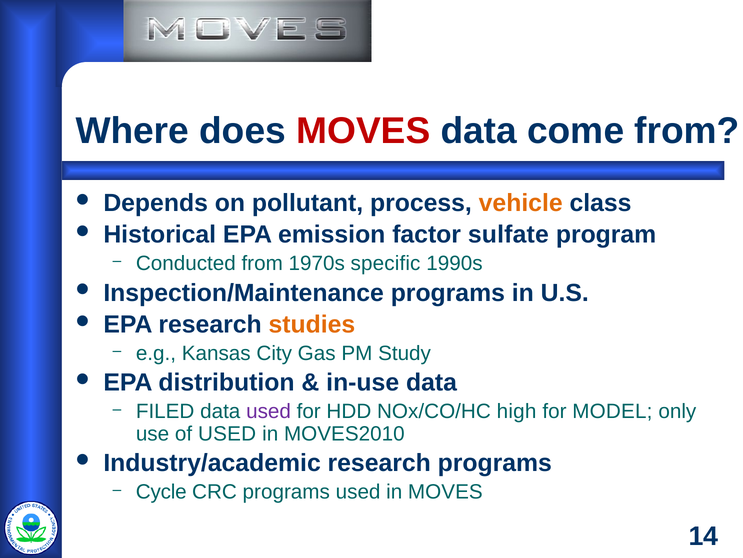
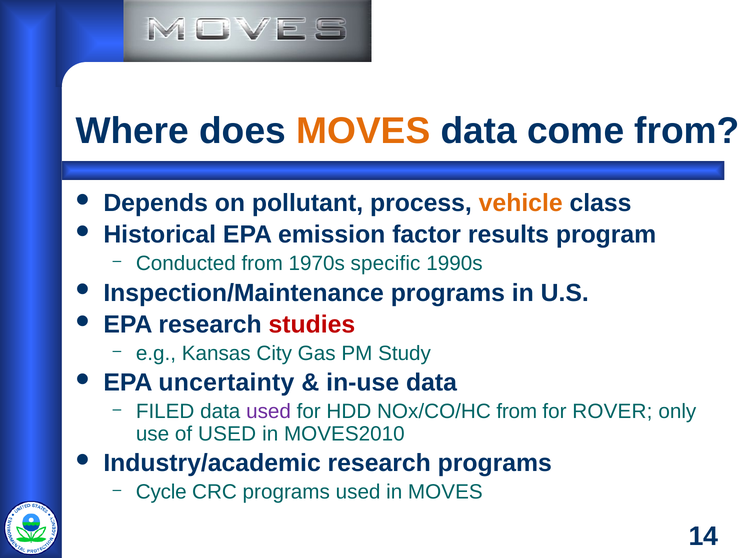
MOVES at (363, 131) colour: red -> orange
sulfate: sulfate -> results
studies colour: orange -> red
distribution: distribution -> uncertainty
NOx/CO/HC high: high -> from
MODEL: MODEL -> ROVER
